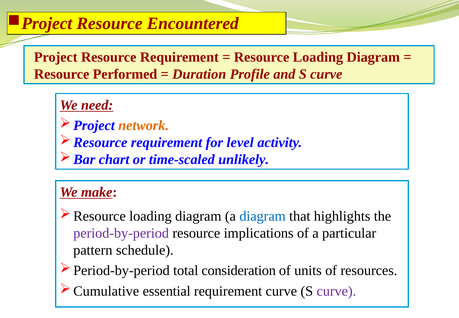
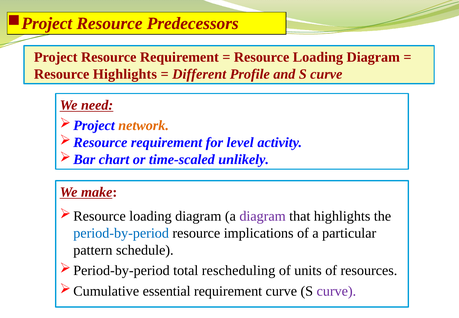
Encountered: Encountered -> Predecessors
Resource Performed: Performed -> Highlights
Duration: Duration -> Different
diagram at (263, 216) colour: blue -> purple
period-by-period colour: purple -> blue
consideration: consideration -> rescheduling
